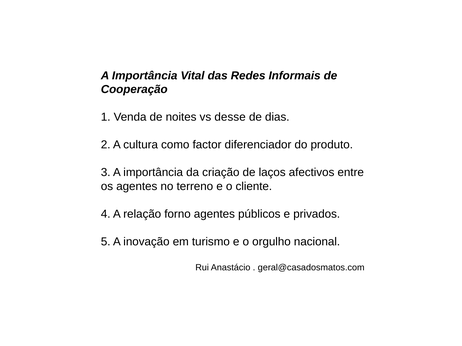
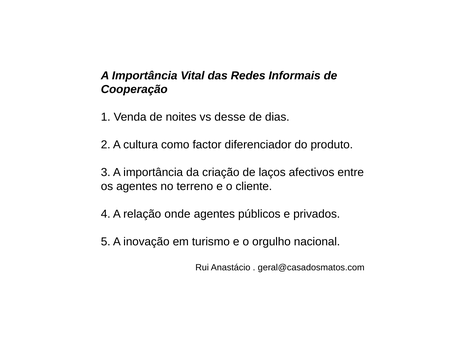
forno: forno -> onde
